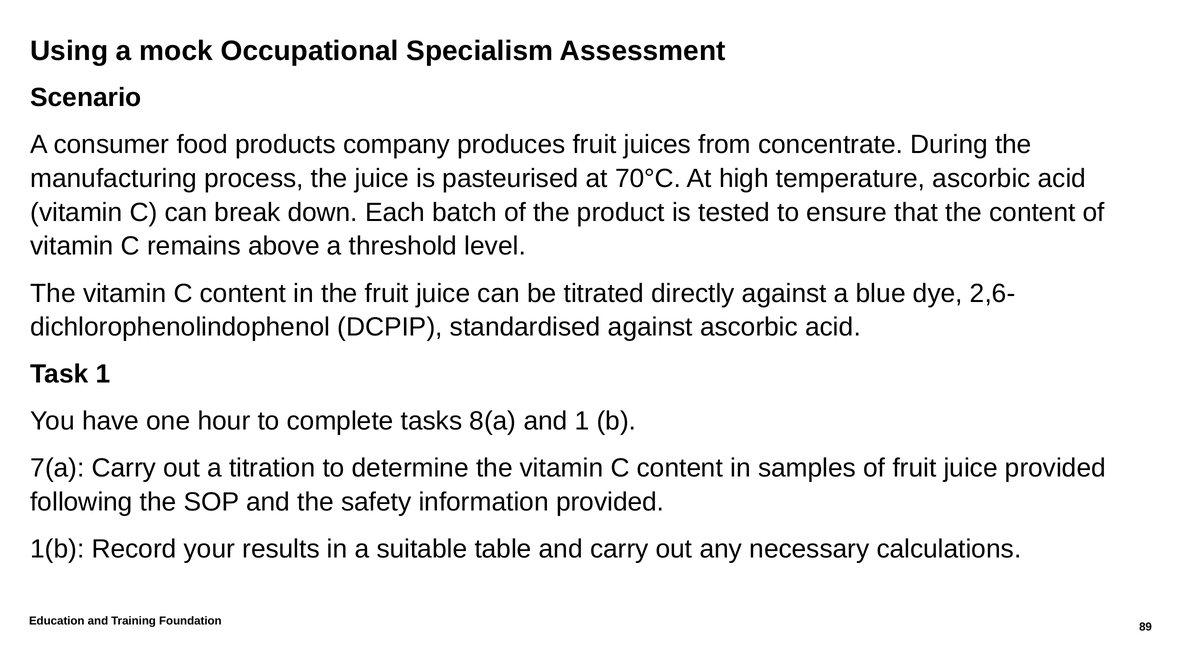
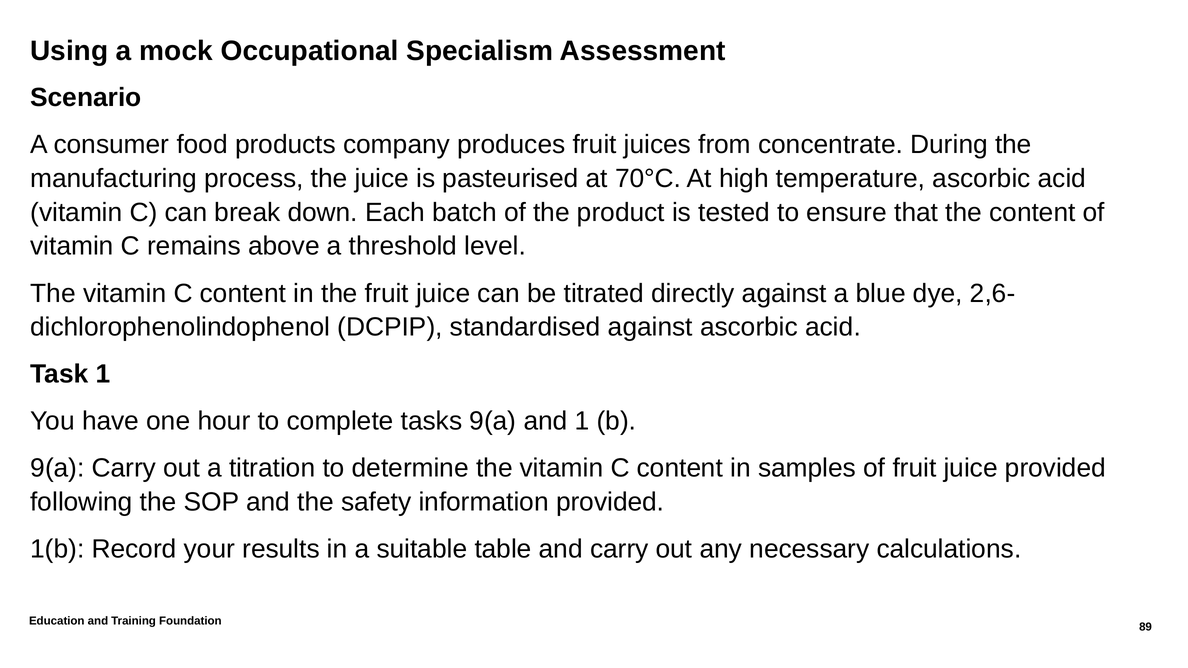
tasks 8(a: 8(a -> 9(a
7(a at (57, 468): 7(a -> 9(a
